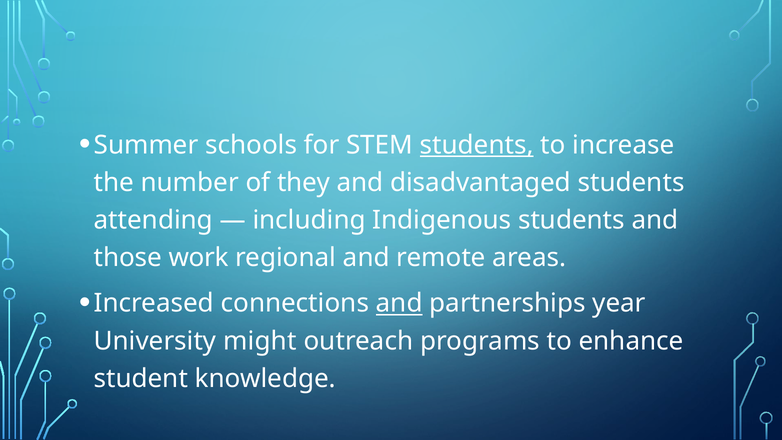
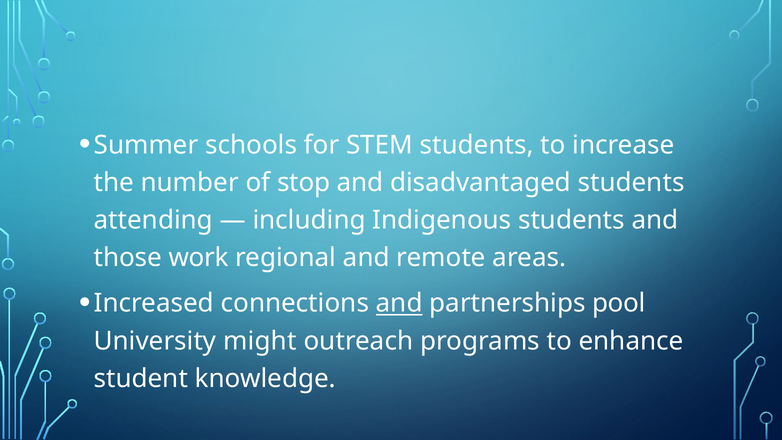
students at (477, 145) underline: present -> none
they: they -> stop
year: year -> pool
